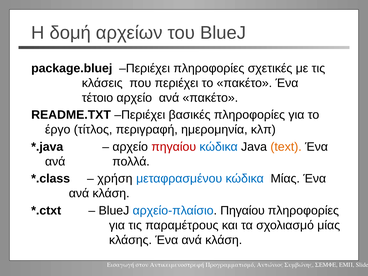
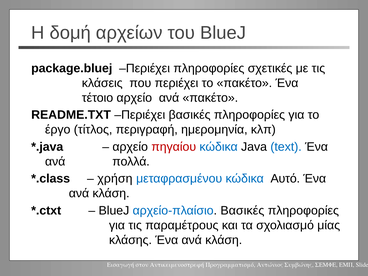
text colour: orange -> blue
κώδικα Μίας: Μίας -> Αυτό
αρχείο-πλαίσιο Πηγαίου: Πηγαίου -> Βασικές
